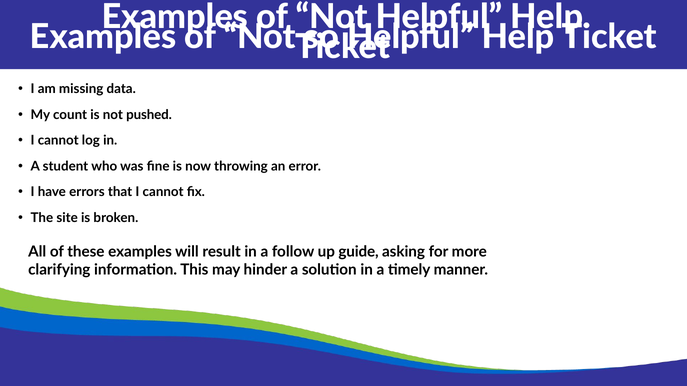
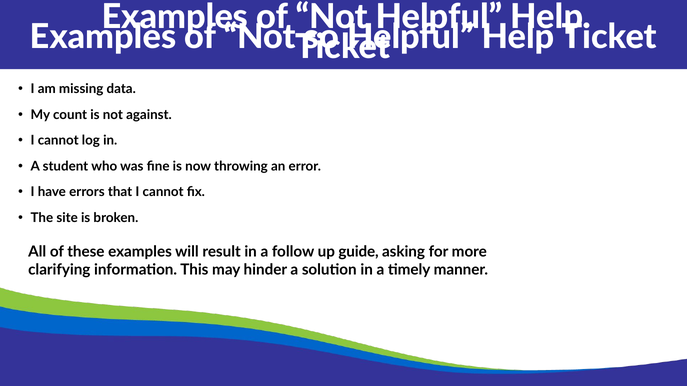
pushed: pushed -> against
